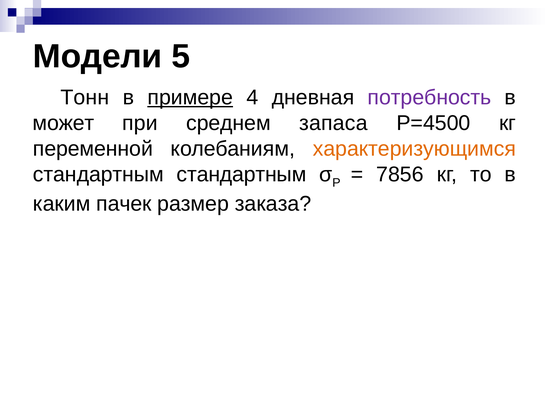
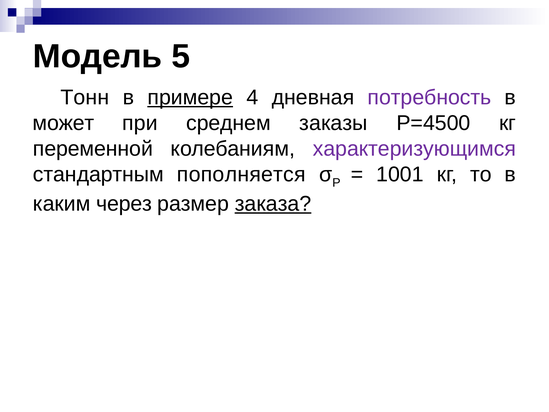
Модели: Модели -> Модель
запаса: запаса -> заказы
характеризующимся colour: orange -> purple
стандартным стандартным: стандартным -> пополняется
7856: 7856 -> 1001
пачек: пачек -> через
заказа underline: none -> present
